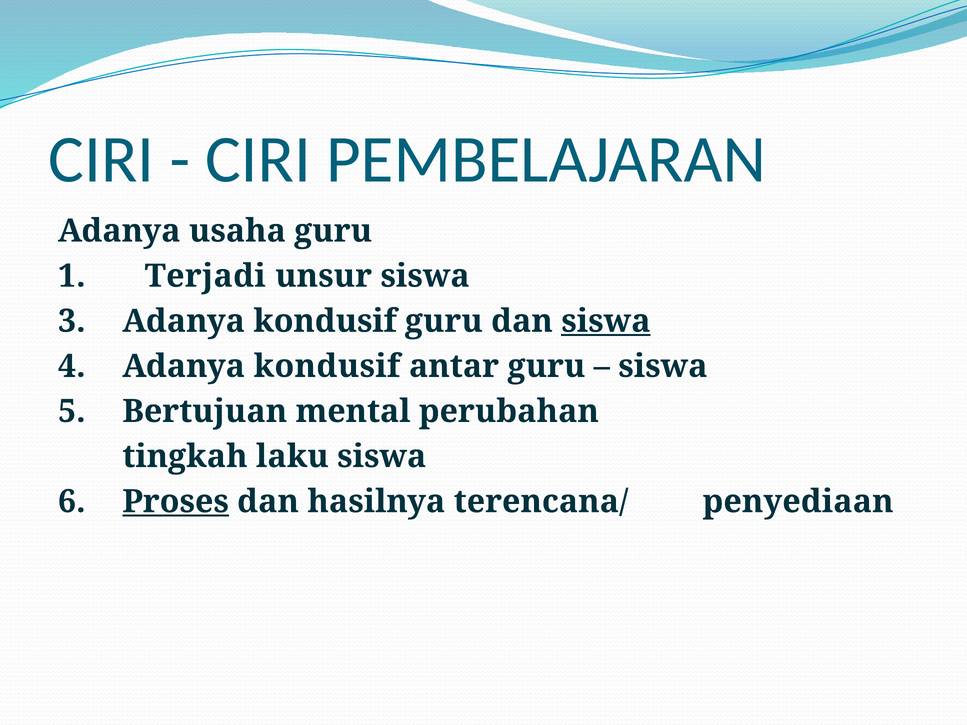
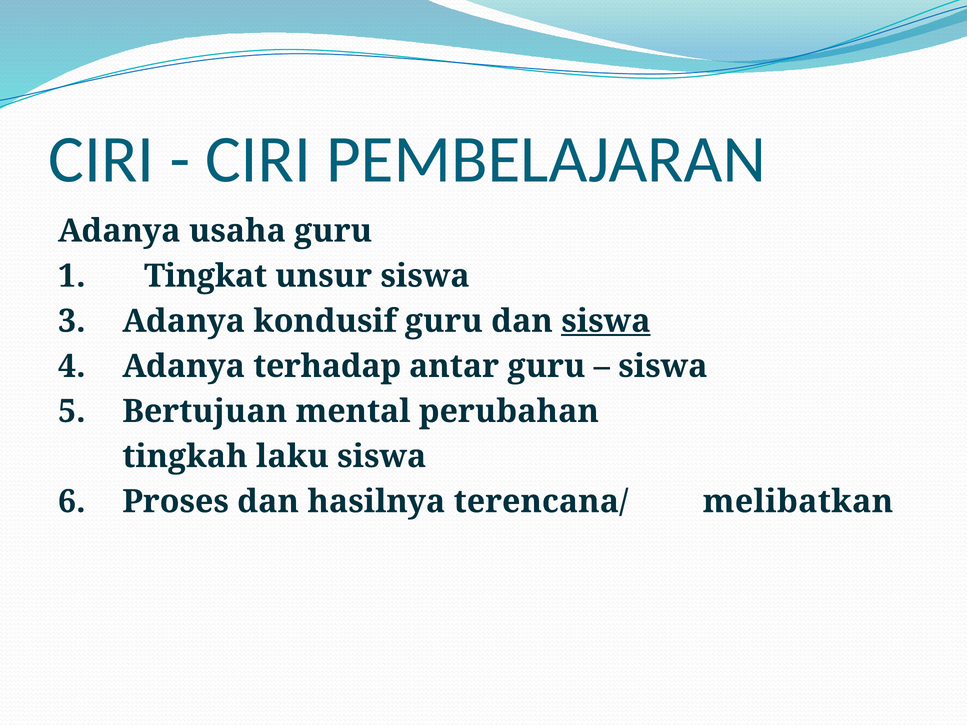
Terjadi: Terjadi -> Tingkat
4 Adanya kondusif: kondusif -> terhadap
Proses underline: present -> none
penyediaan: penyediaan -> melibatkan
